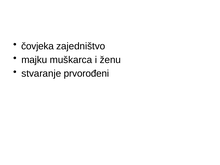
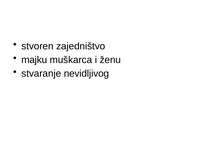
čovjeka: čovjeka -> stvoren
prvorođeni: prvorođeni -> nevidljivog
